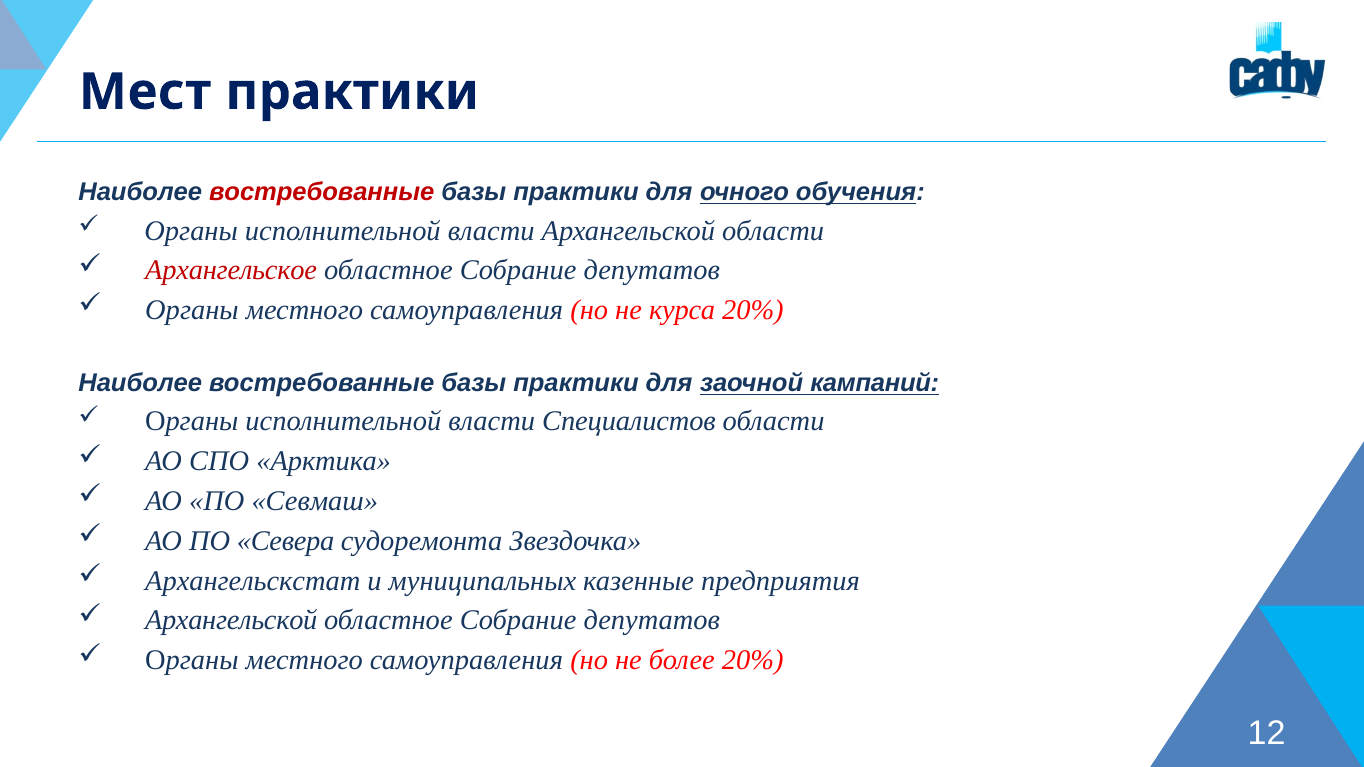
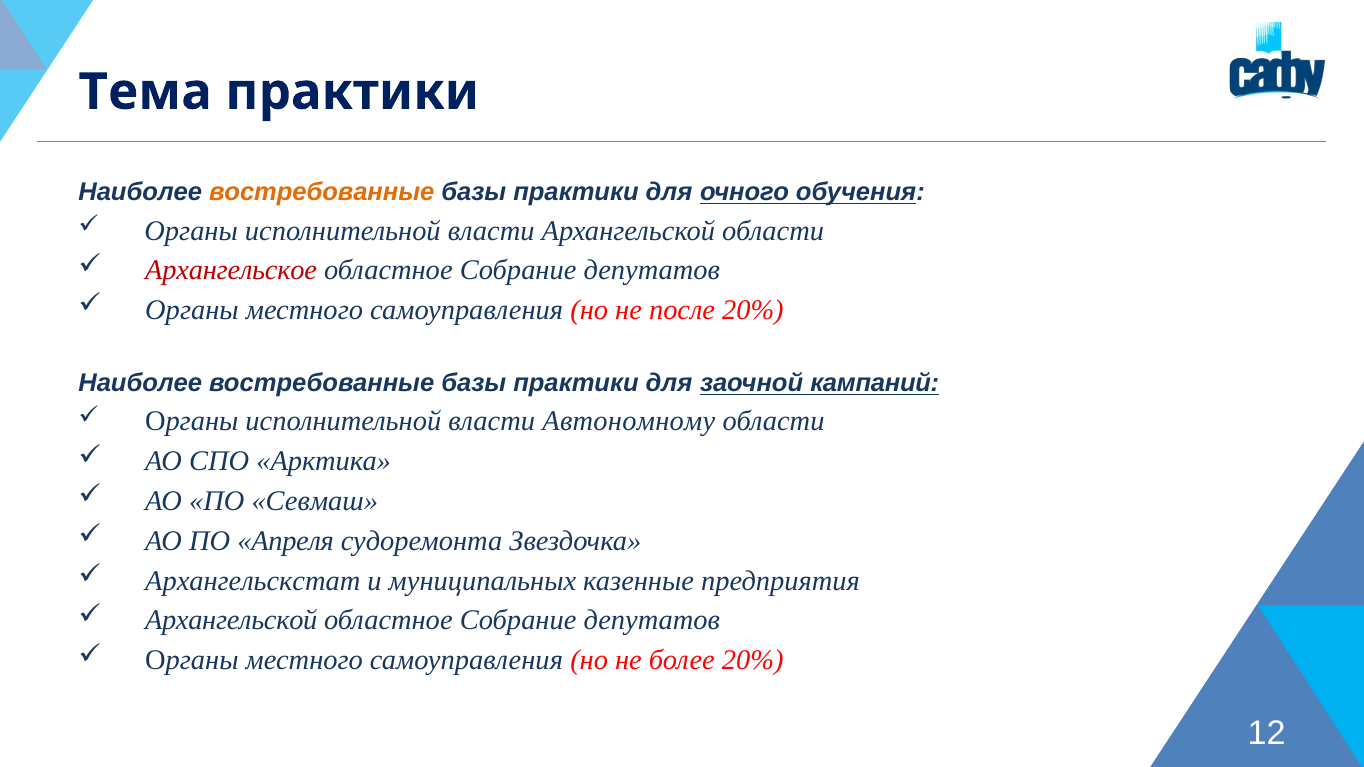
Мест: Мест -> Тема
востребованные at (322, 192) colour: red -> orange
курса: курса -> после
Специалистов: Специалистов -> Автономному
Севера: Севера -> Апреля
